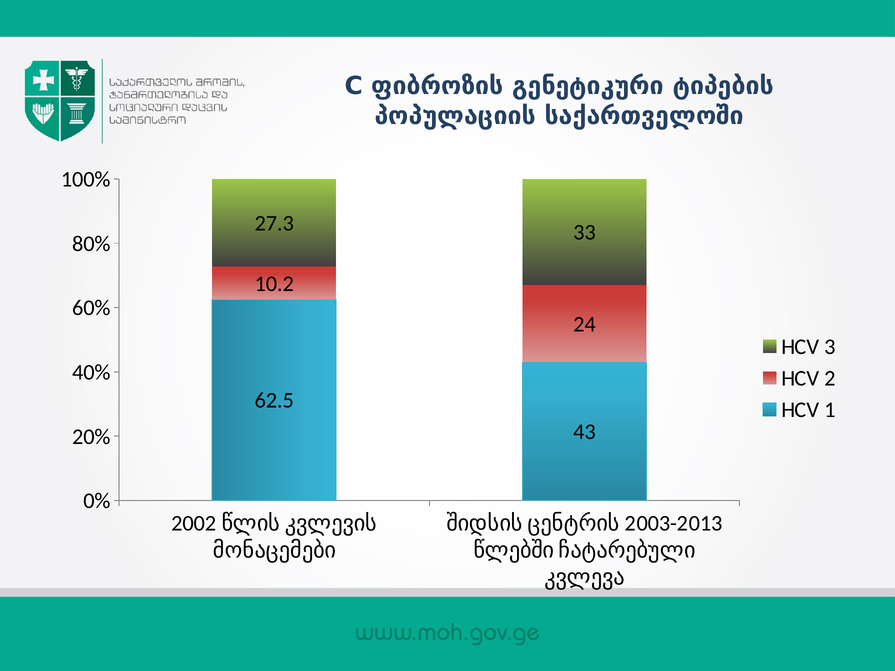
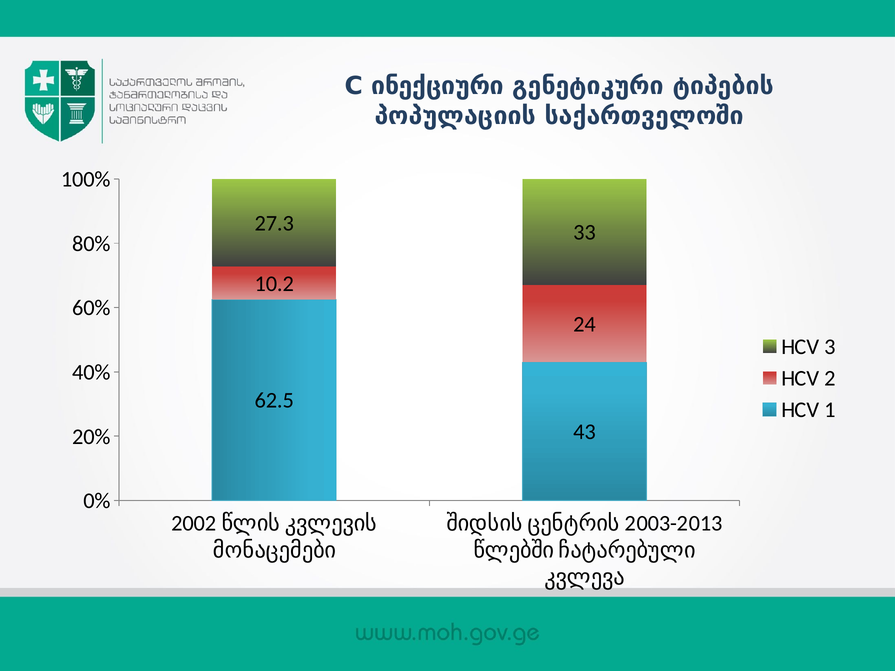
ფიბროზის: ფიბროზის -> ინექციური
